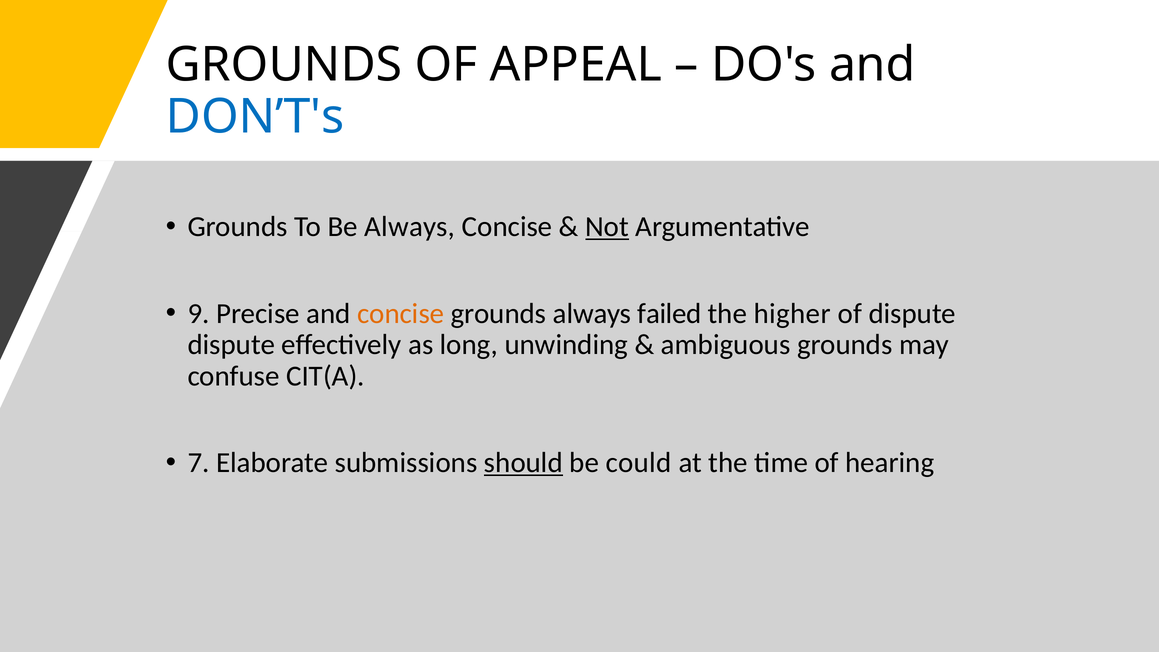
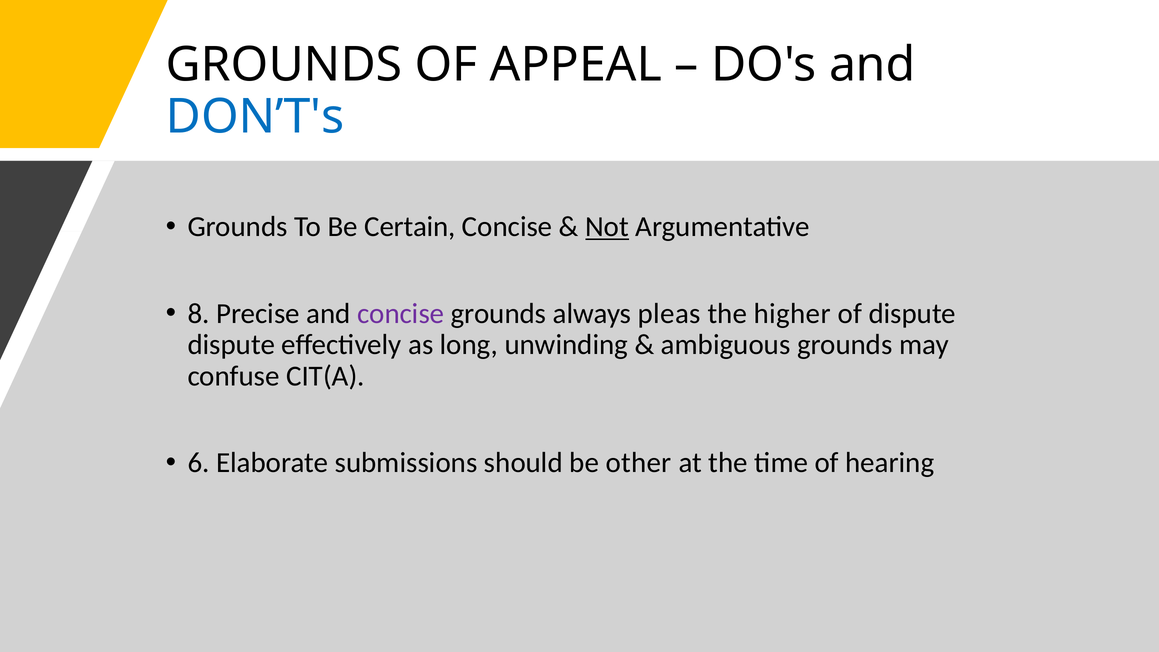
Be Always: Always -> Certain
9: 9 -> 8
concise at (401, 313) colour: orange -> purple
failed: failed -> pleas
7: 7 -> 6
should underline: present -> none
could: could -> other
